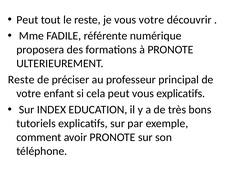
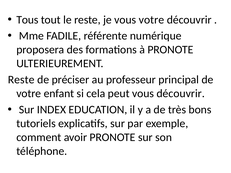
Peut at (27, 20): Peut -> Tous
vous explicatifs: explicatifs -> découvrir
